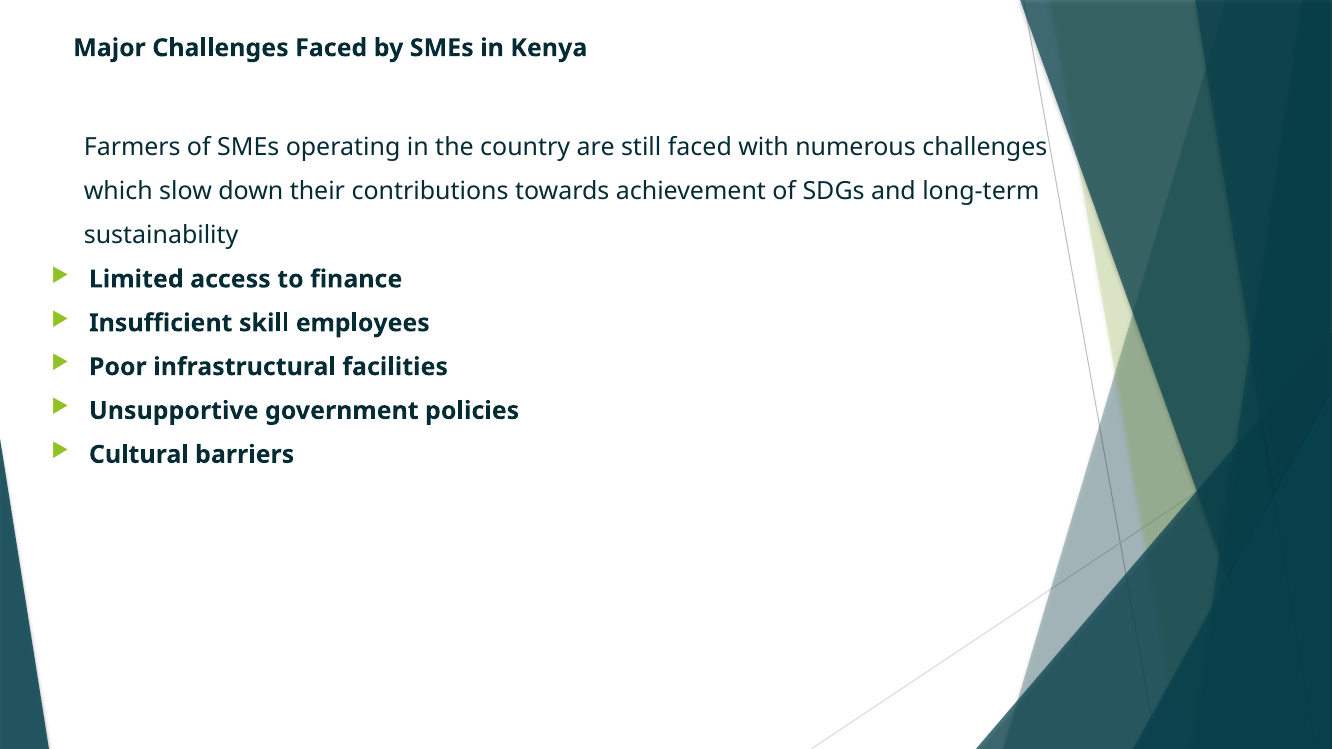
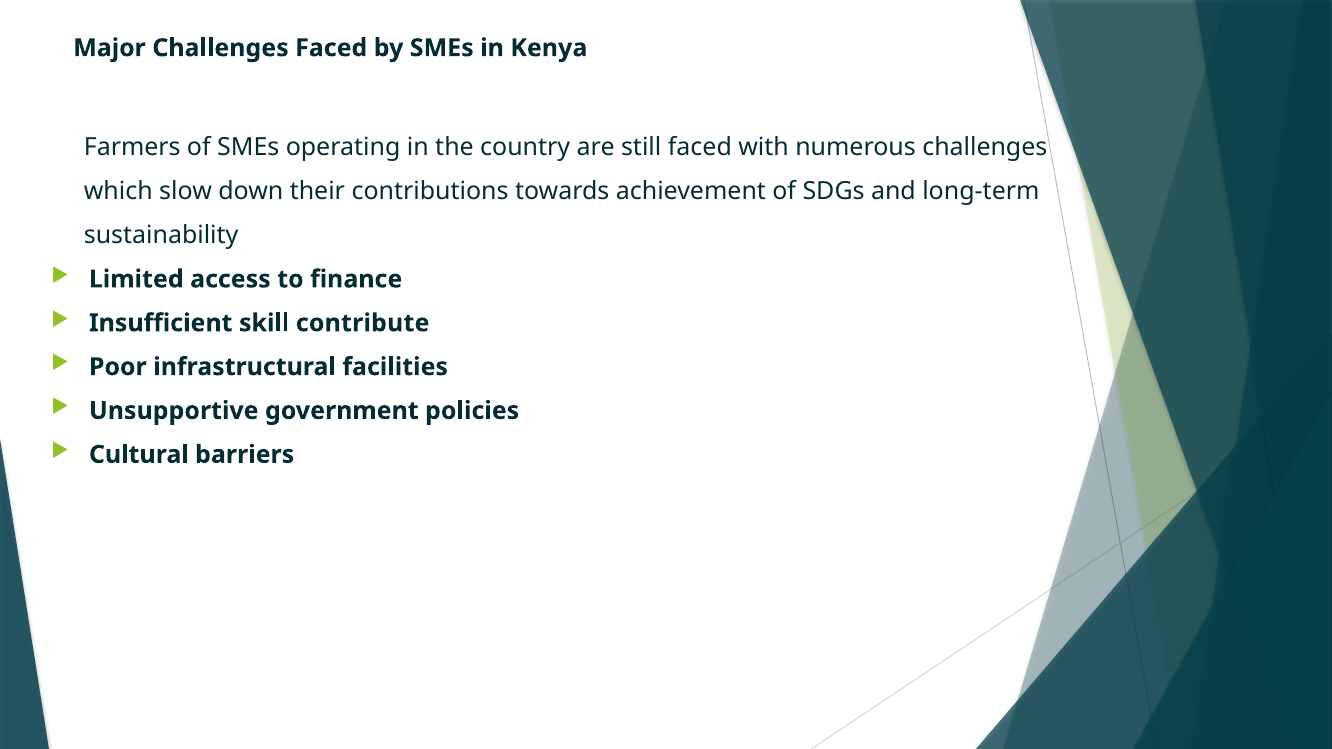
employees: employees -> contribute
